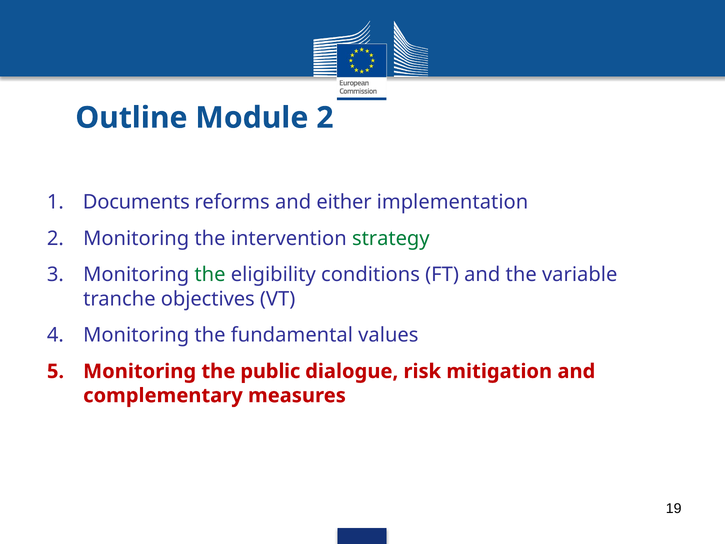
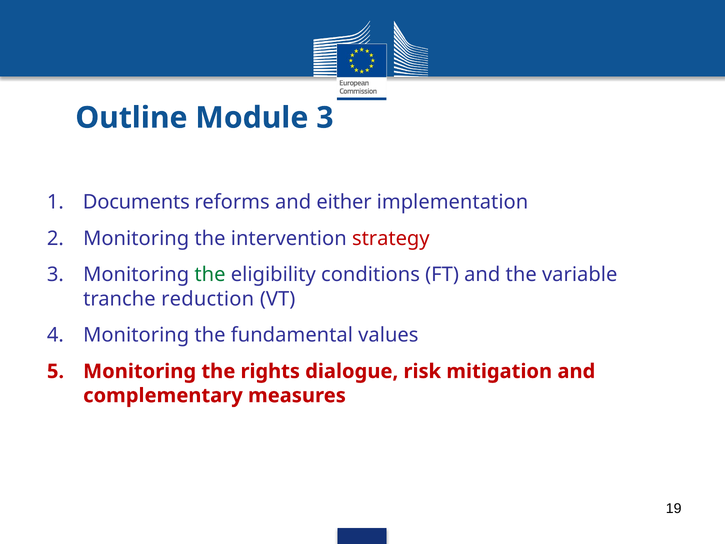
Module 2: 2 -> 3
strategy colour: green -> red
objectives: objectives -> reduction
public: public -> rights
